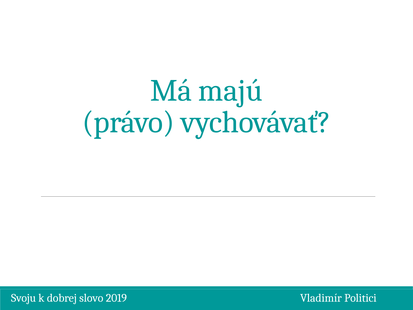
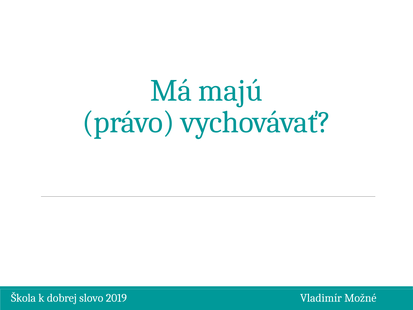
Svoju: Svoju -> Škola
Politici: Politici -> Možné
